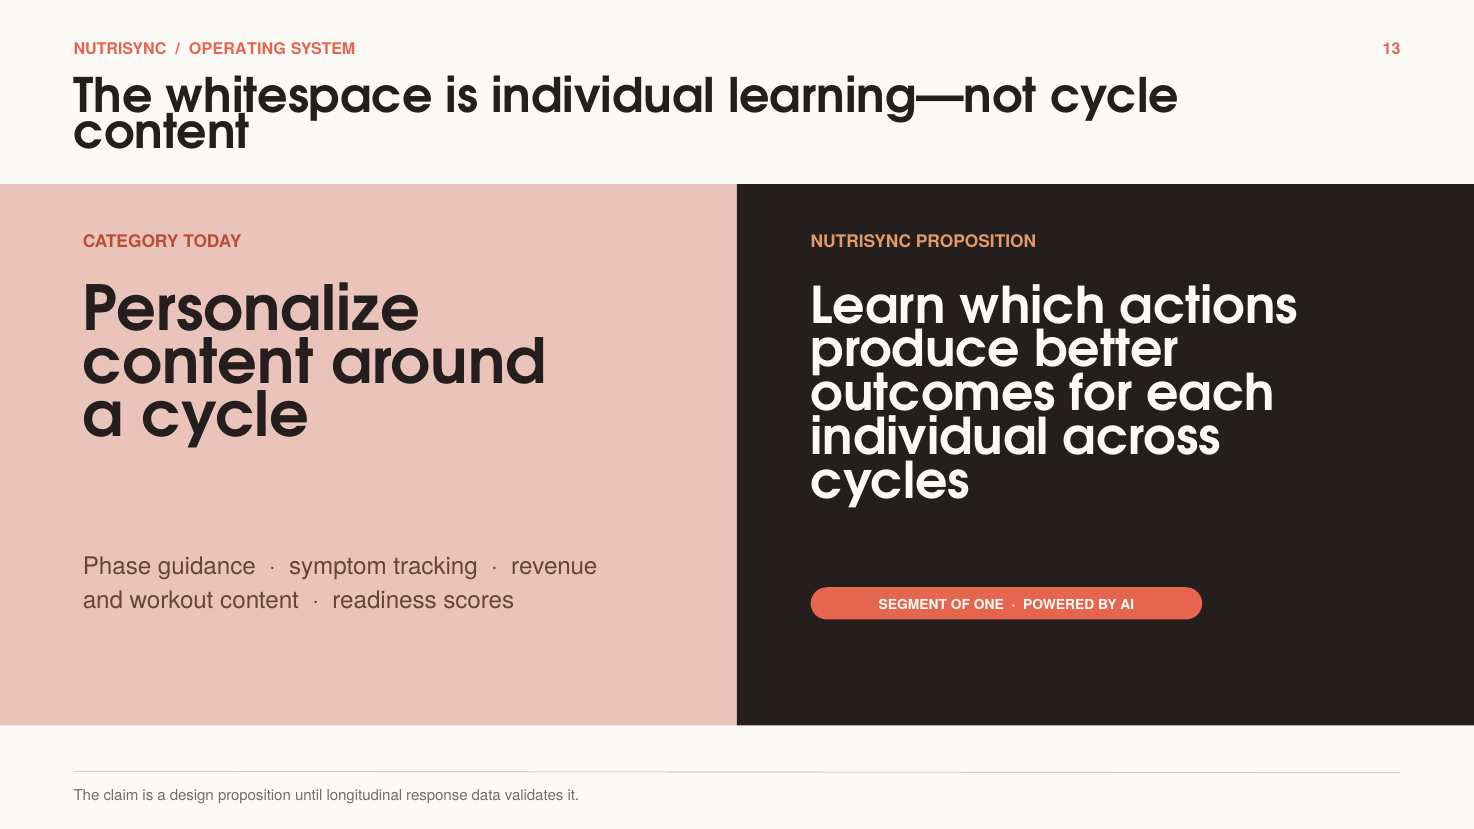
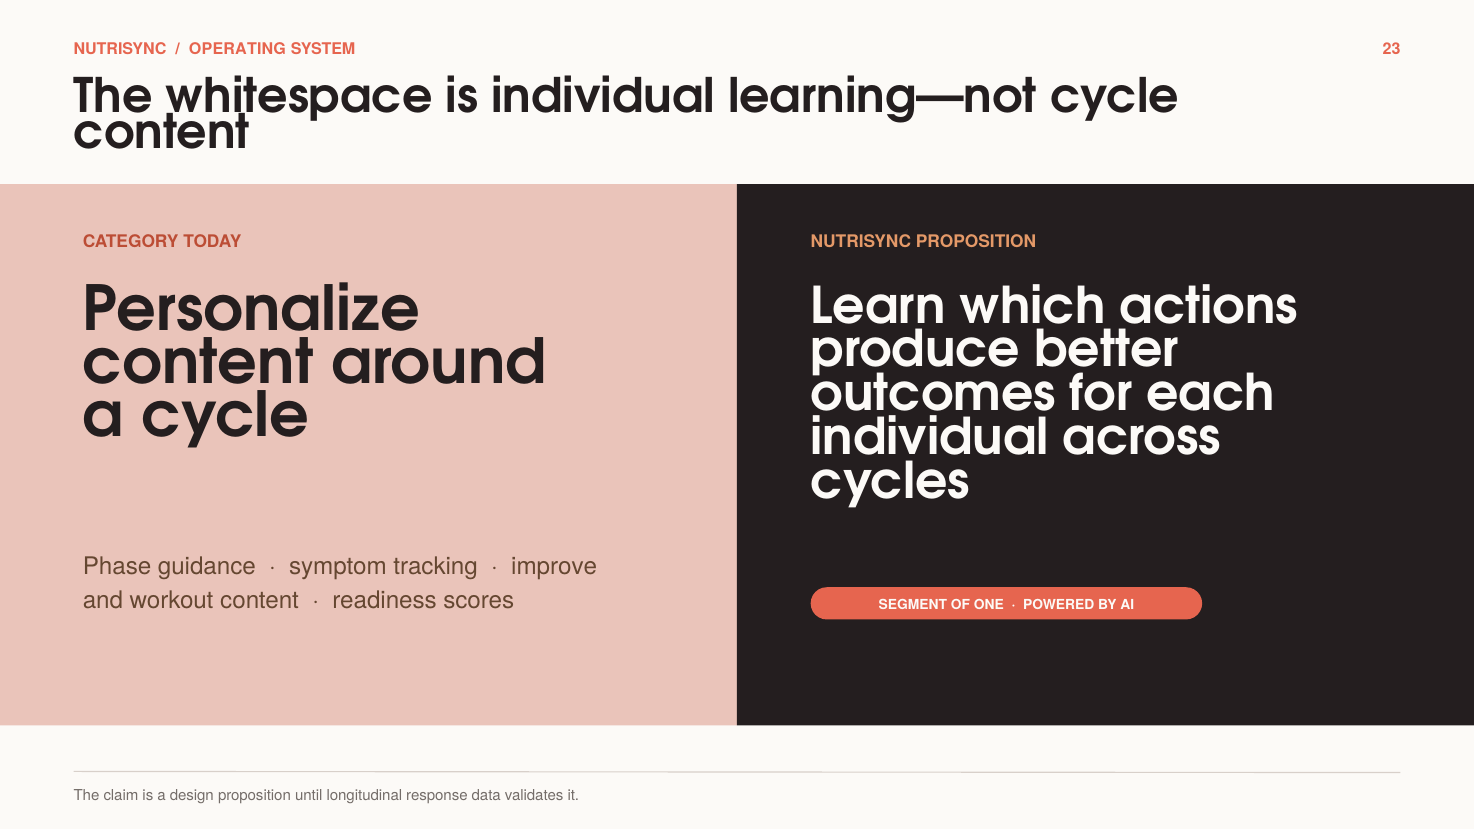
13: 13 -> 23
revenue: revenue -> improve
